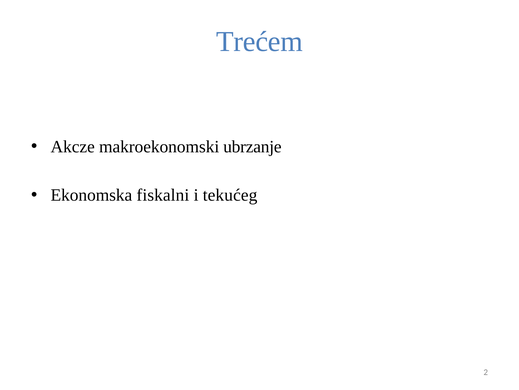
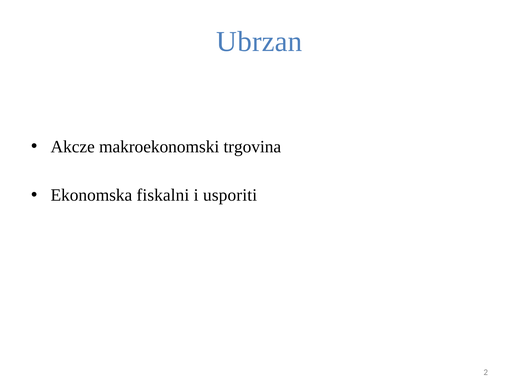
Trećem: Trećem -> Ubrzan
ubrzanje: ubrzanje -> trgovina
tekućeg: tekućeg -> usporiti
